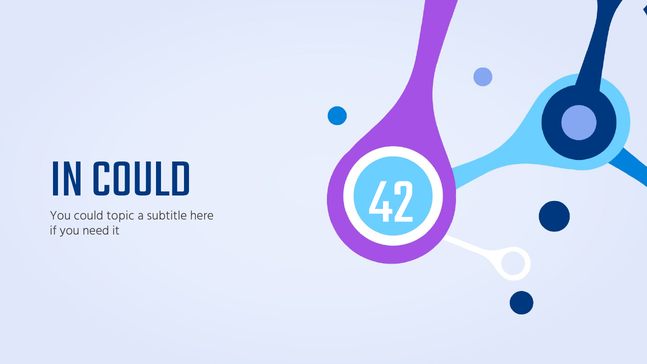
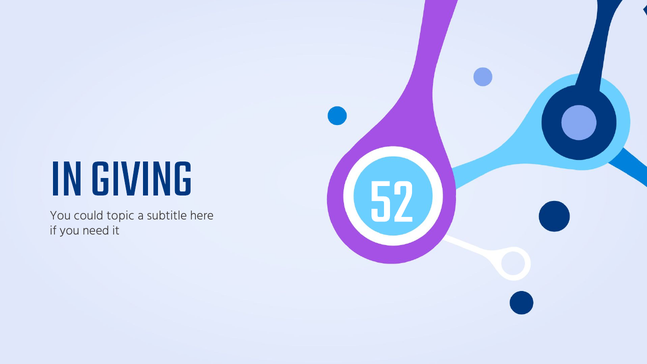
IN COULD: COULD -> GIVING
42: 42 -> 52
